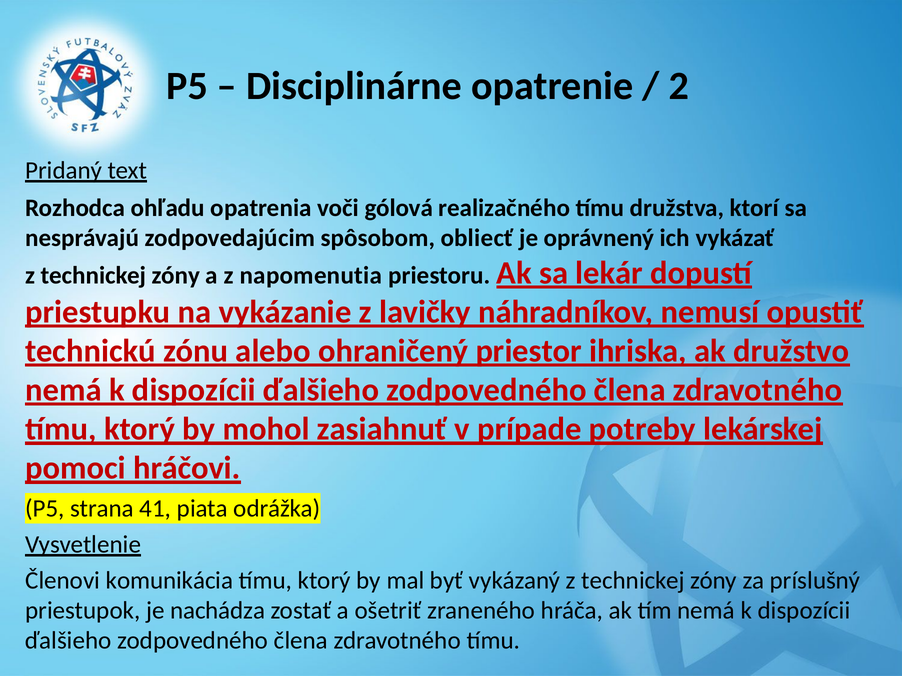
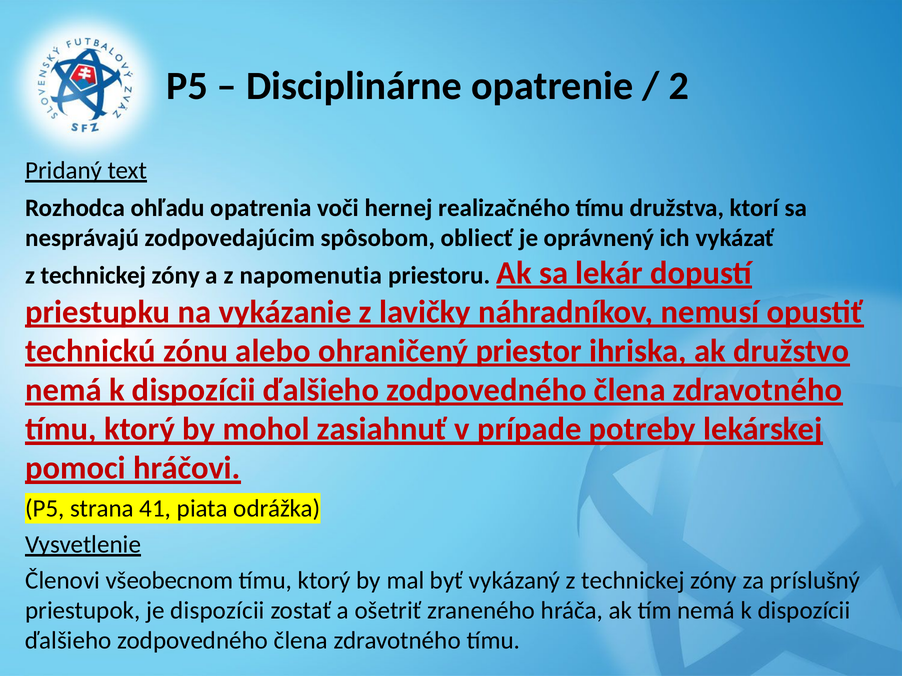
gólová: gólová -> hernej
komunikácia: komunikácia -> všeobecnom
je nachádza: nachádza -> dispozícii
